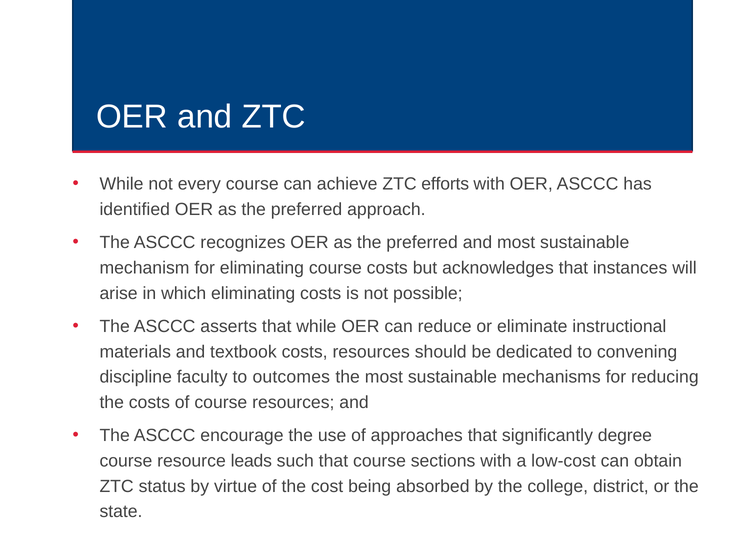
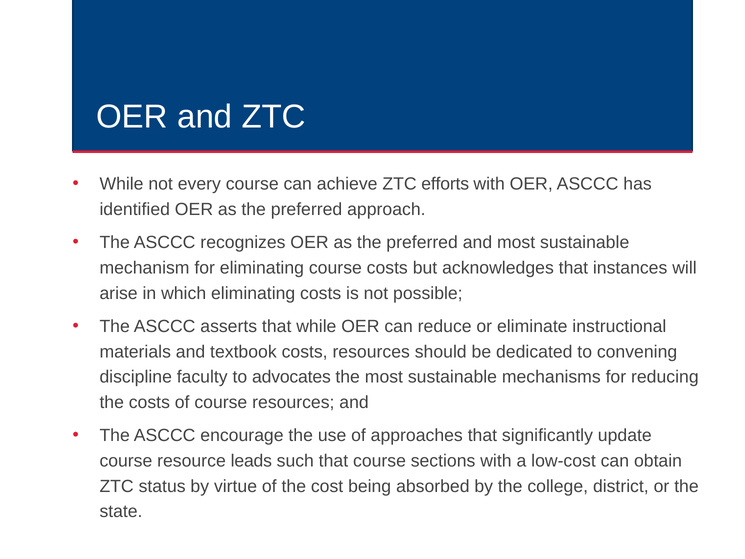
outcomes: outcomes -> advocates
degree: degree -> update
